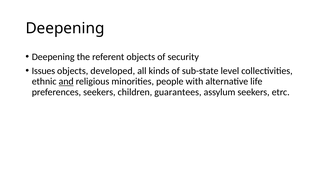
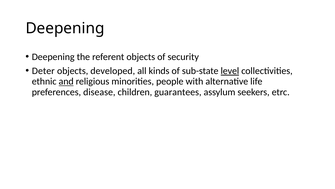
Issues: Issues -> Deter
level underline: none -> present
preferences seekers: seekers -> disease
